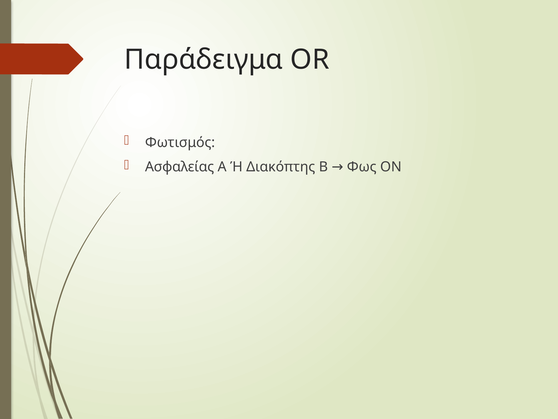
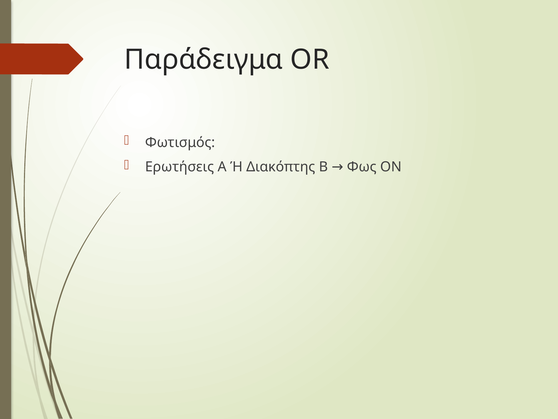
Ασφαλείας: Ασφαλείας -> Ερωτήσεις
